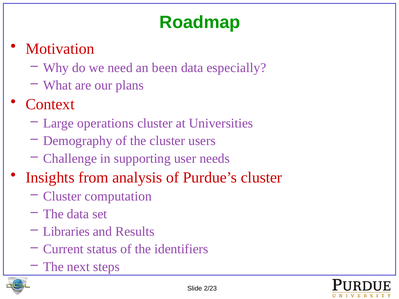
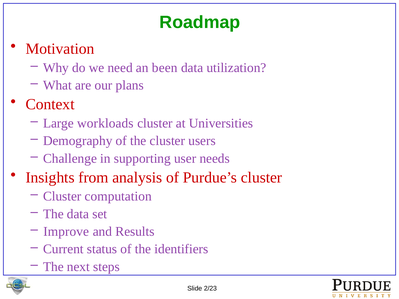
especially: especially -> utilization
operations: operations -> workloads
Libraries: Libraries -> Improve
